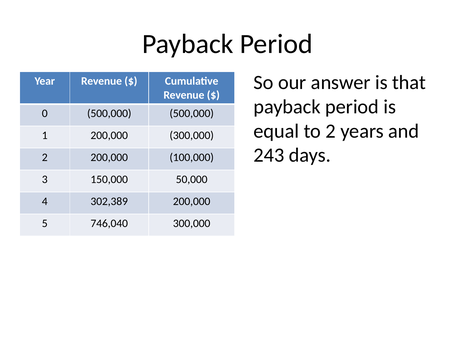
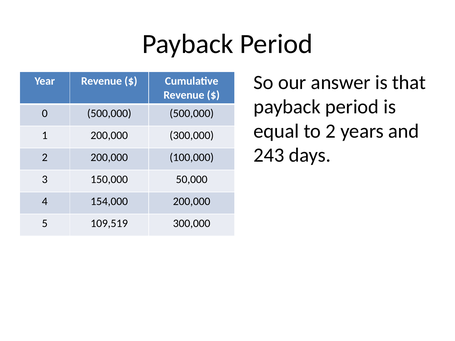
302,389: 302,389 -> 154,000
746,040: 746,040 -> 109,519
